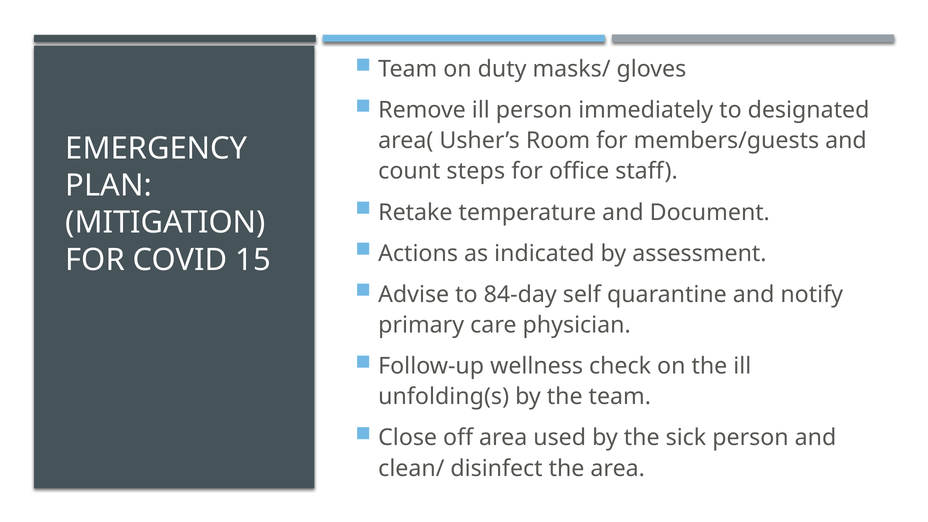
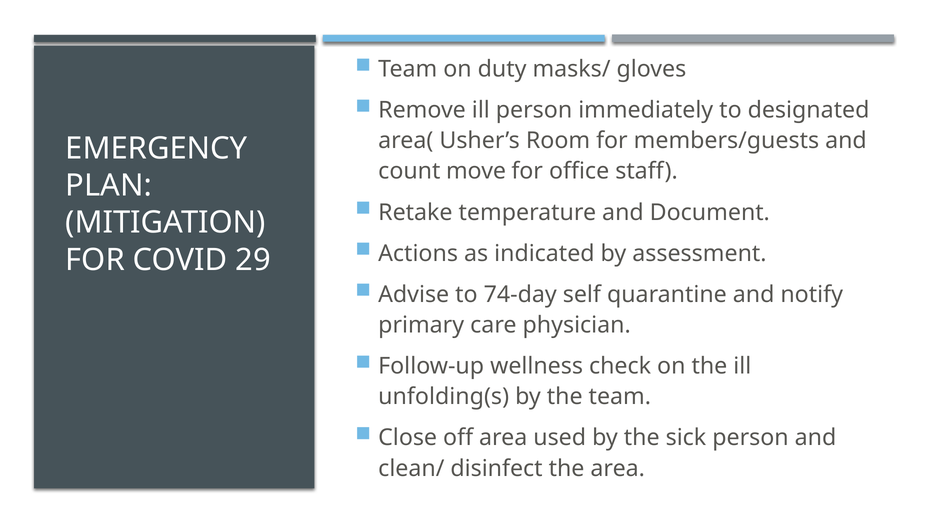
steps: steps -> move
15: 15 -> 29
84-day: 84-day -> 74-day
